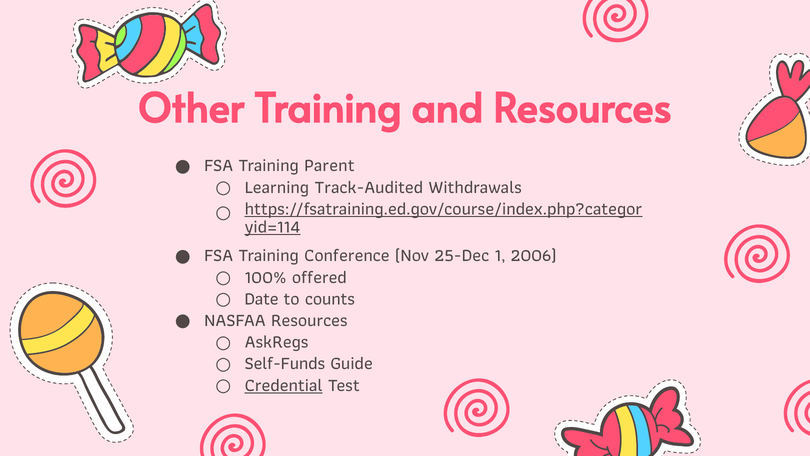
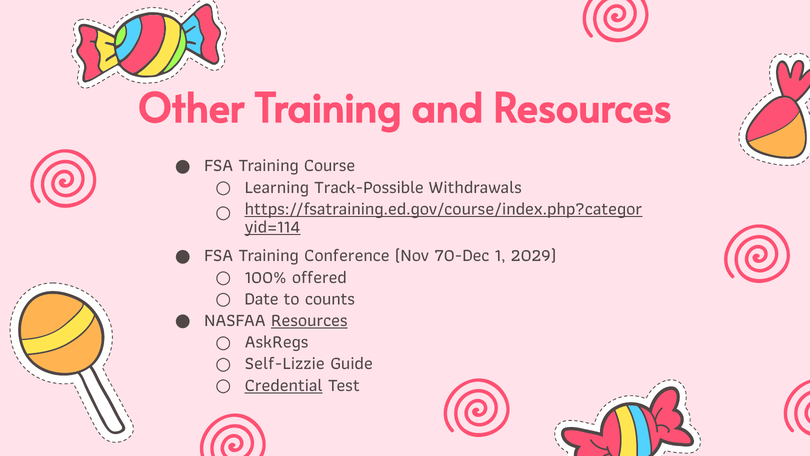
Parent: Parent -> Course
Track-Audited: Track-Audited -> Track-Possible
25-Dec: 25-Dec -> 70-Dec
2006: 2006 -> 2029
Resources at (309, 320) underline: none -> present
Self-Funds: Self-Funds -> Self-Lizzie
